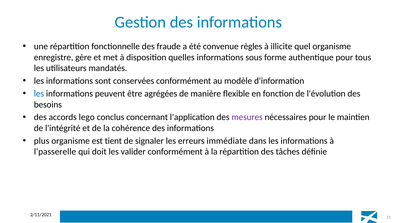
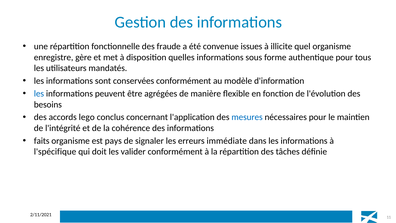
règles: règles -> issues
mesures colour: purple -> blue
plus: plus -> faits
tient: tient -> pays
l'passerelle: l'passerelle -> l'spécifique
